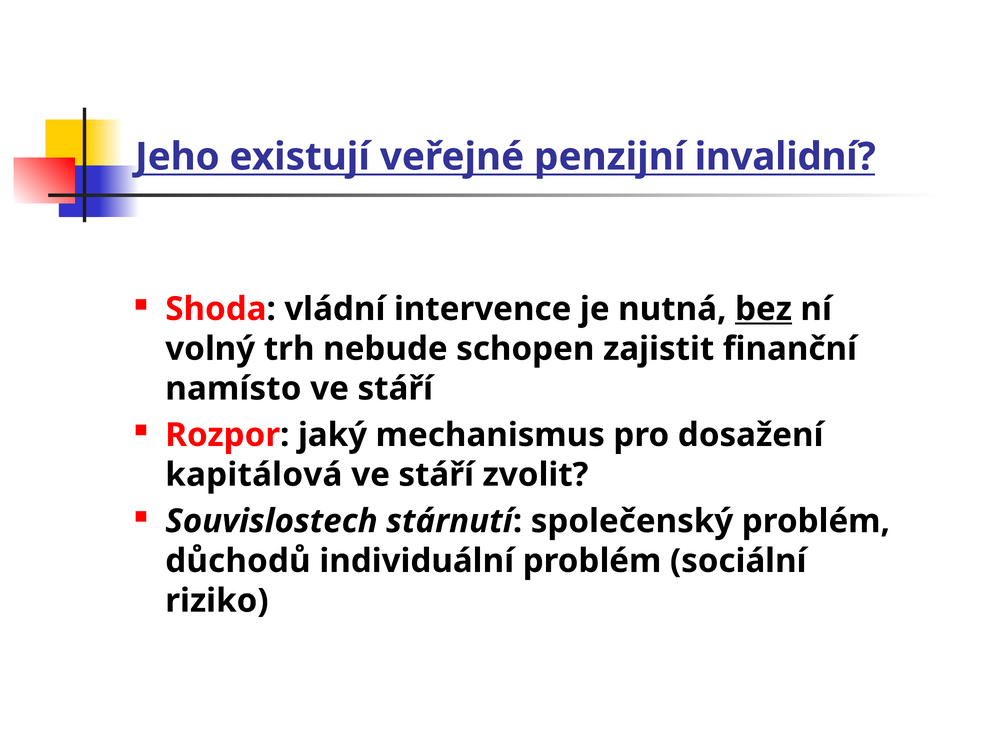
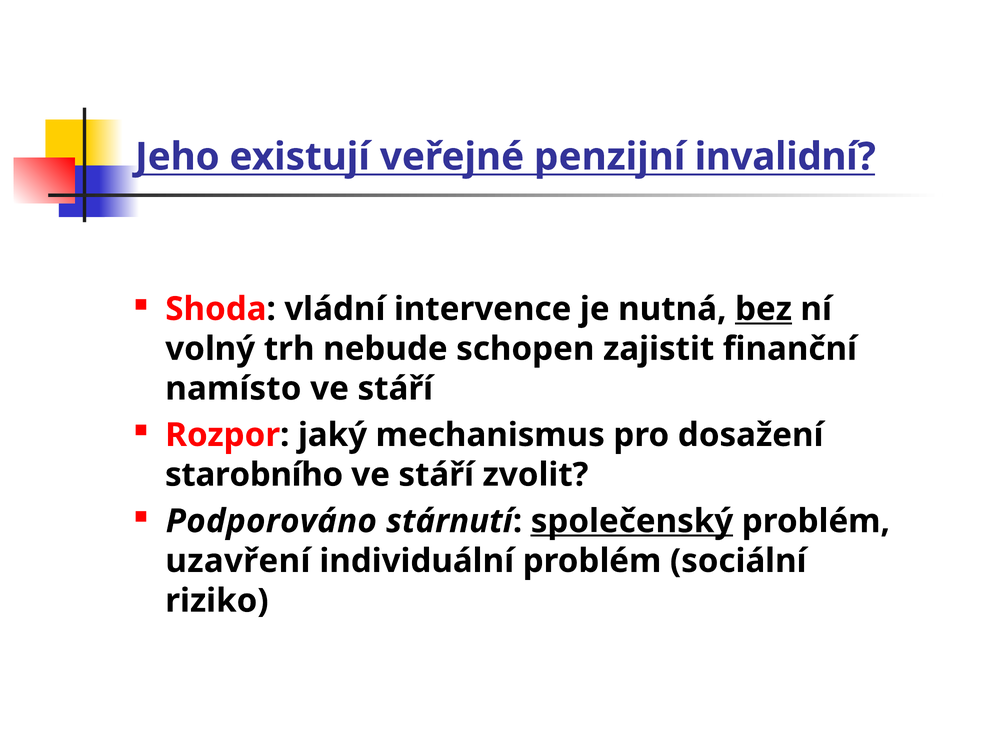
kapitálová: kapitálová -> starobního
Souvislostech: Souvislostech -> Podporováno
společenský underline: none -> present
důchodů: důchodů -> uzavření
